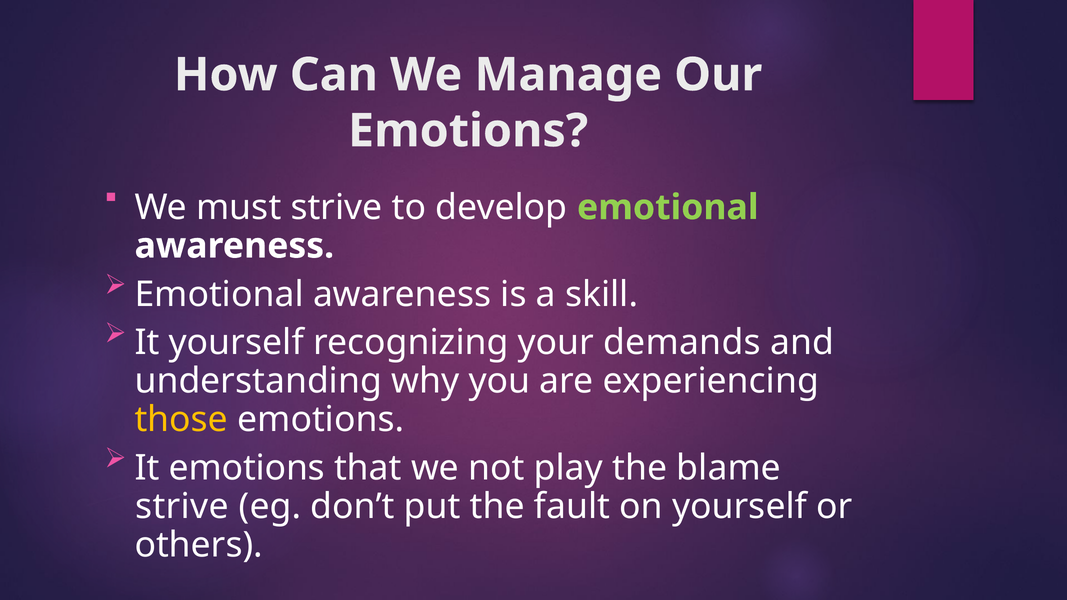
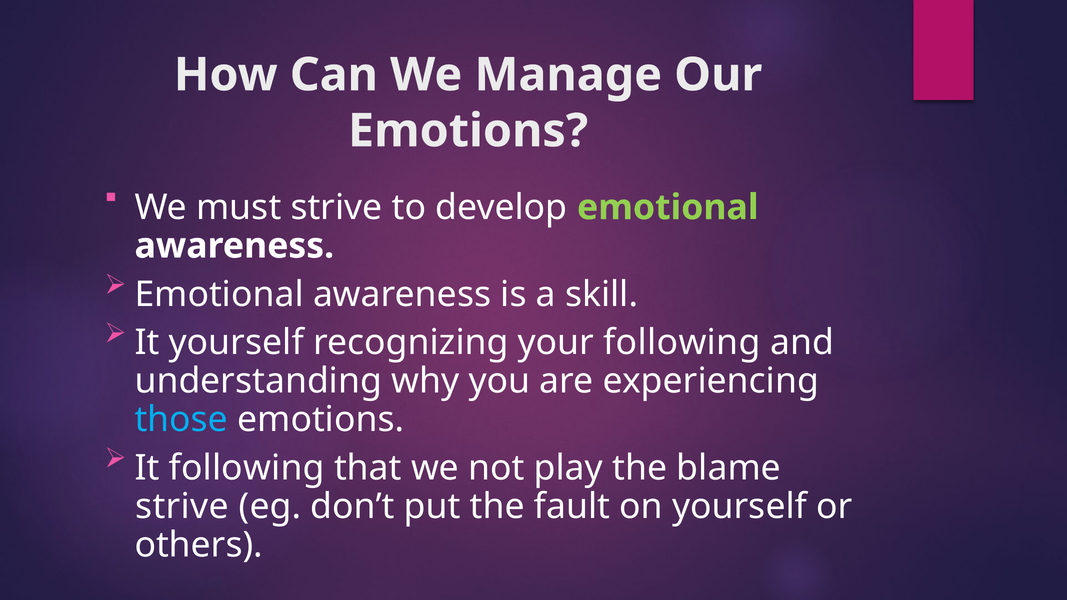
your demands: demands -> following
those colour: yellow -> light blue
It emotions: emotions -> following
